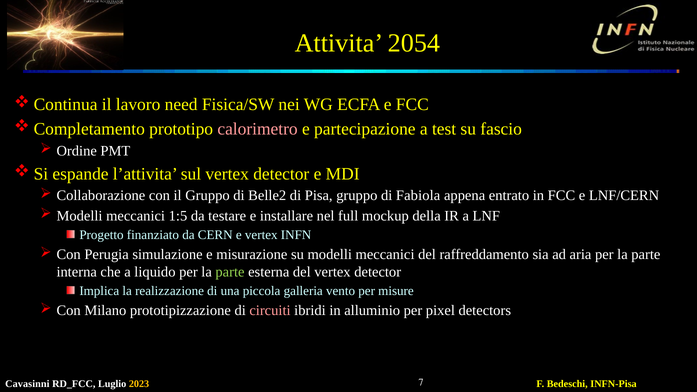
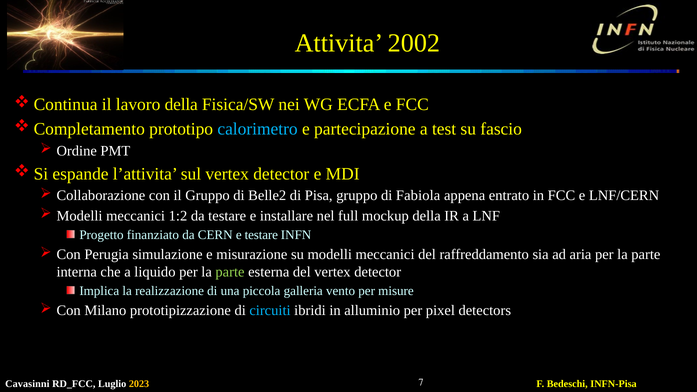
2054: 2054 -> 2002
lavoro need: need -> della
calorimetro colour: pink -> light blue
1:5: 1:5 -> 1:2
e vertex: vertex -> testare
circuiti colour: pink -> light blue
